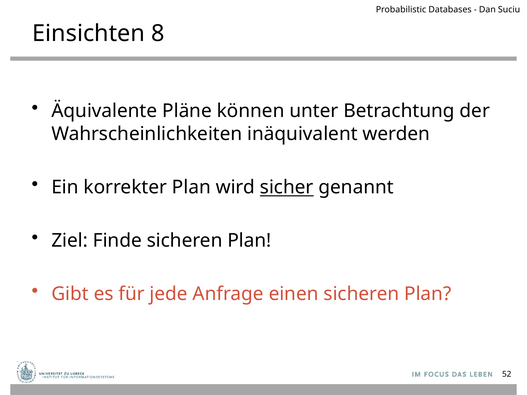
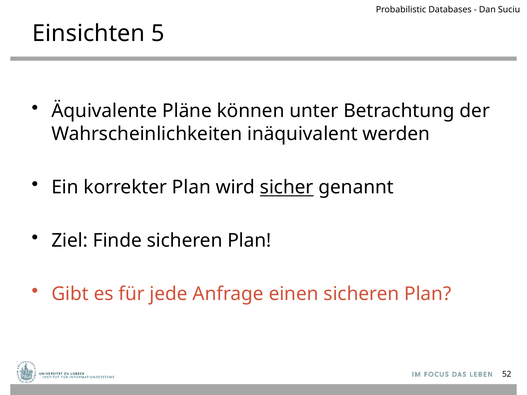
8: 8 -> 5
